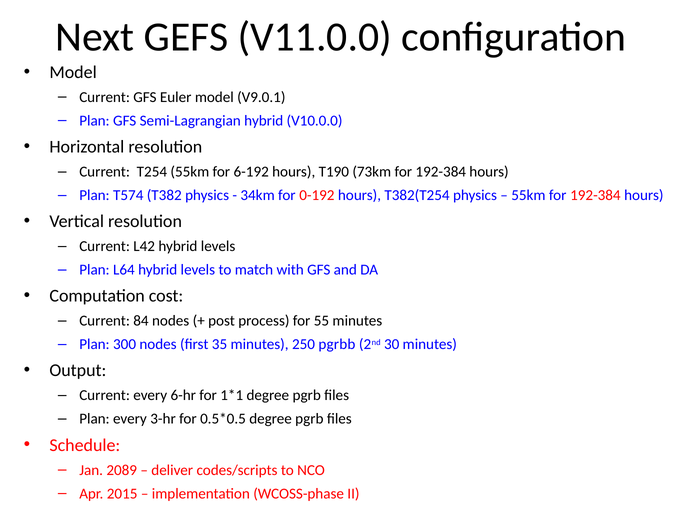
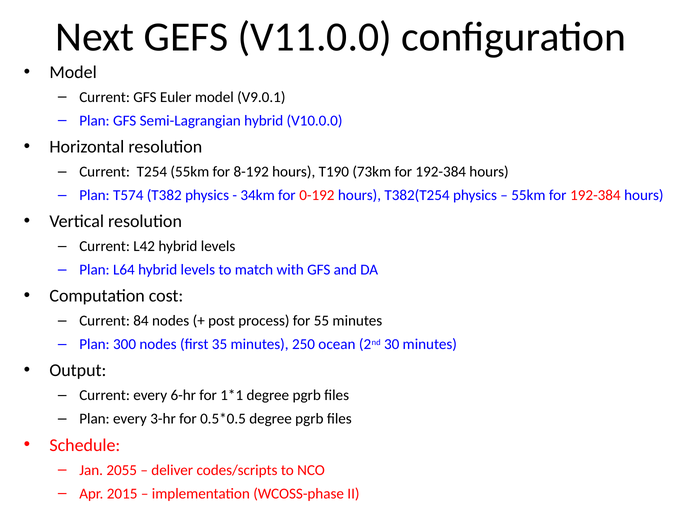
6-192: 6-192 -> 8-192
pgrbb: pgrbb -> ocean
2089: 2089 -> 2055
